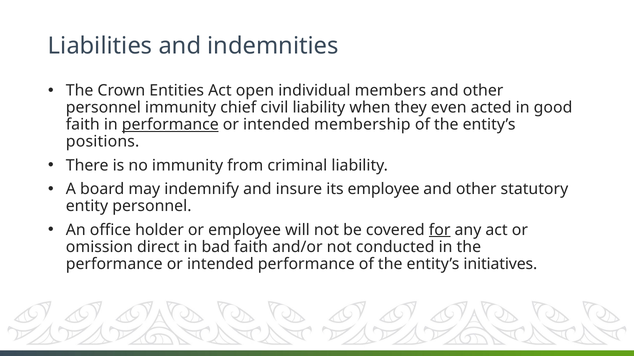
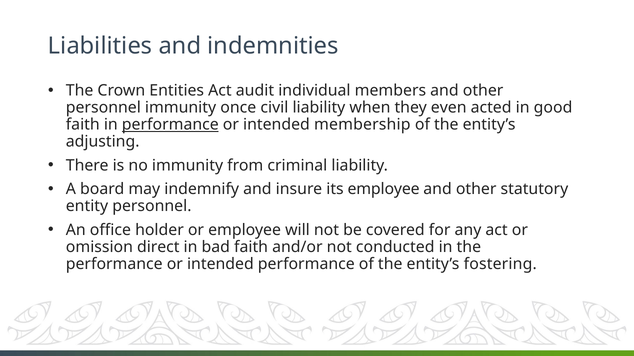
open: open -> audit
chief: chief -> once
positions: positions -> adjusting
for underline: present -> none
initiatives: initiatives -> fostering
